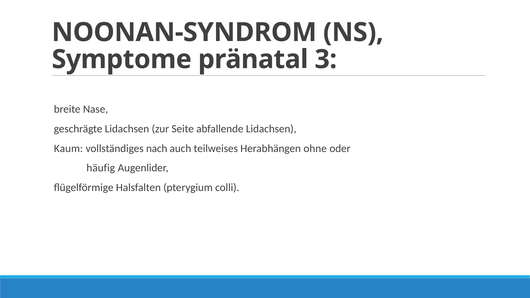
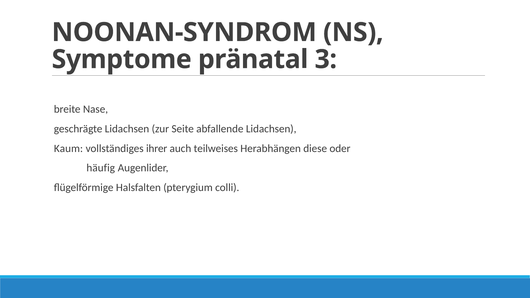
nach: nach -> ihrer
ohne: ohne -> diese
